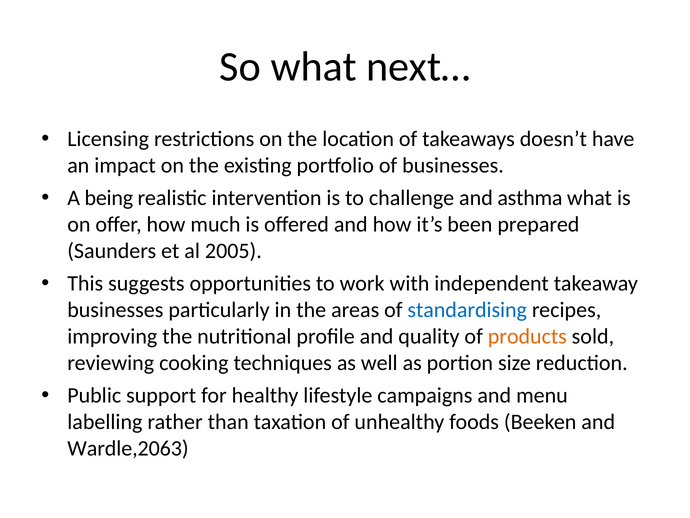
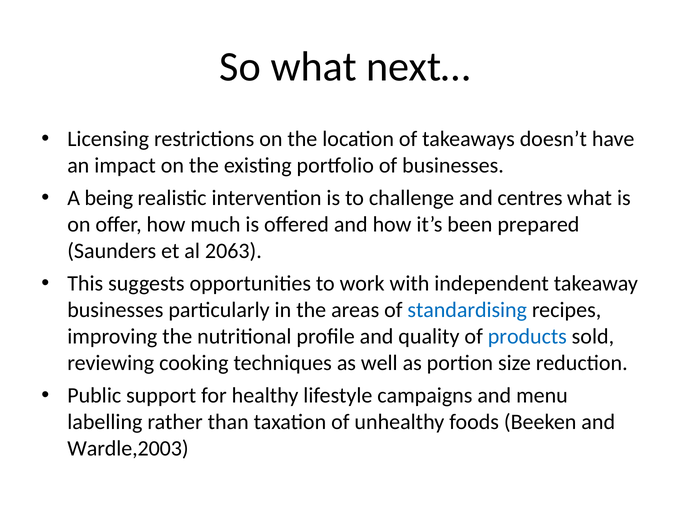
asthma: asthma -> centres
2005: 2005 -> 2063
products colour: orange -> blue
Wardle,2063: Wardle,2063 -> Wardle,2003
